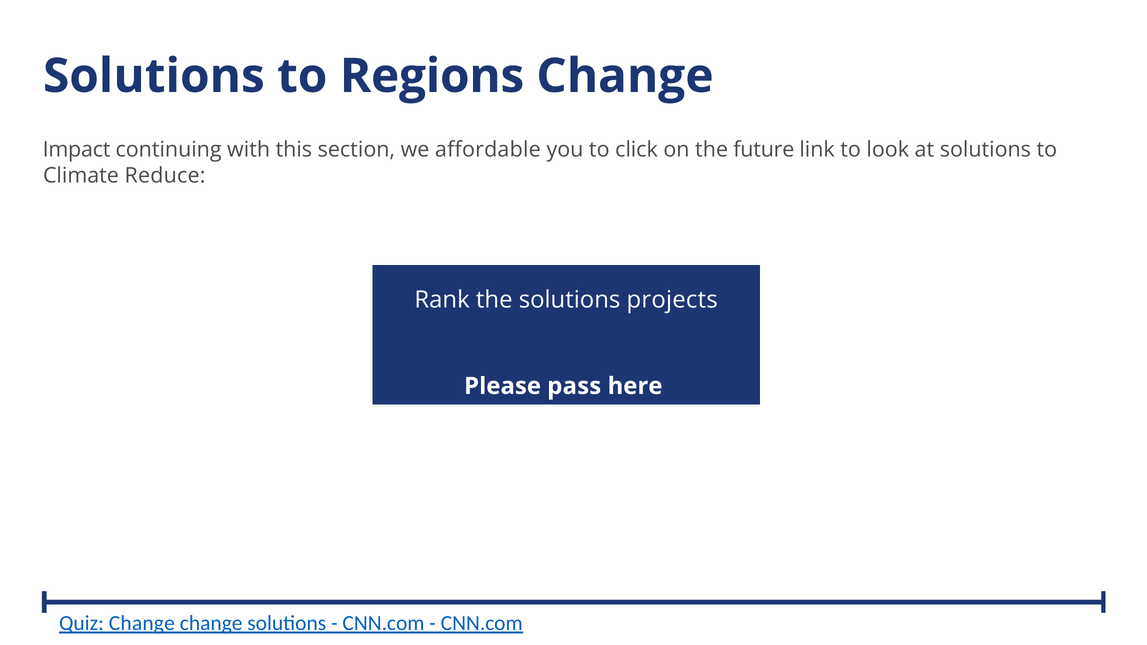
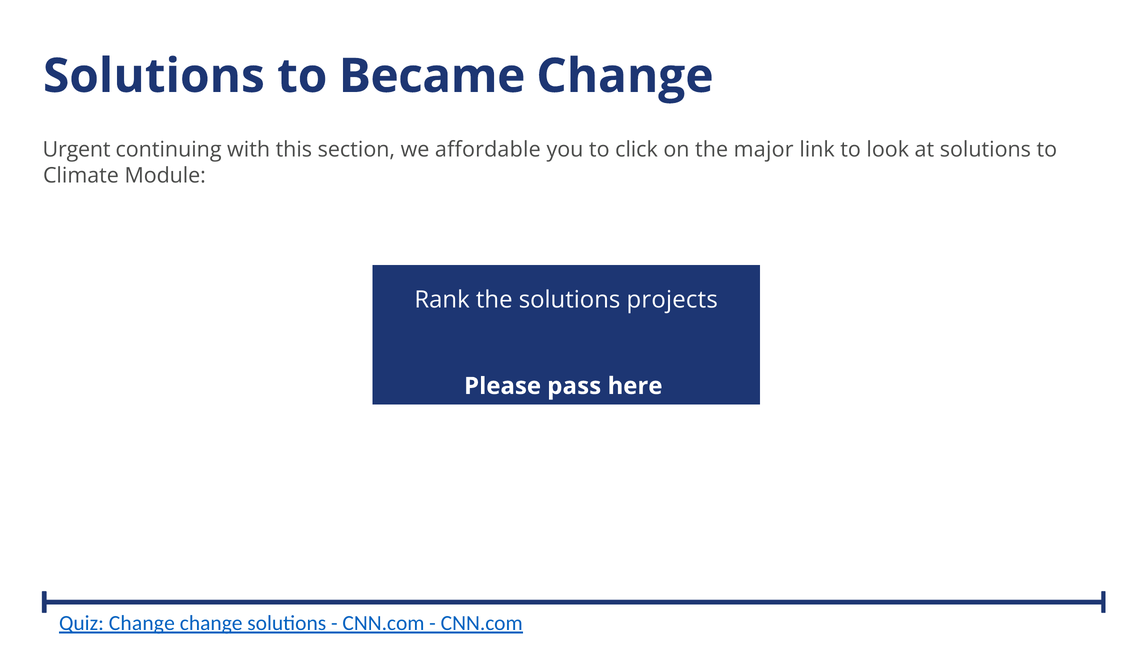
Regions: Regions -> Became
Impact: Impact -> Urgent
future: future -> major
Reduce: Reduce -> Module
